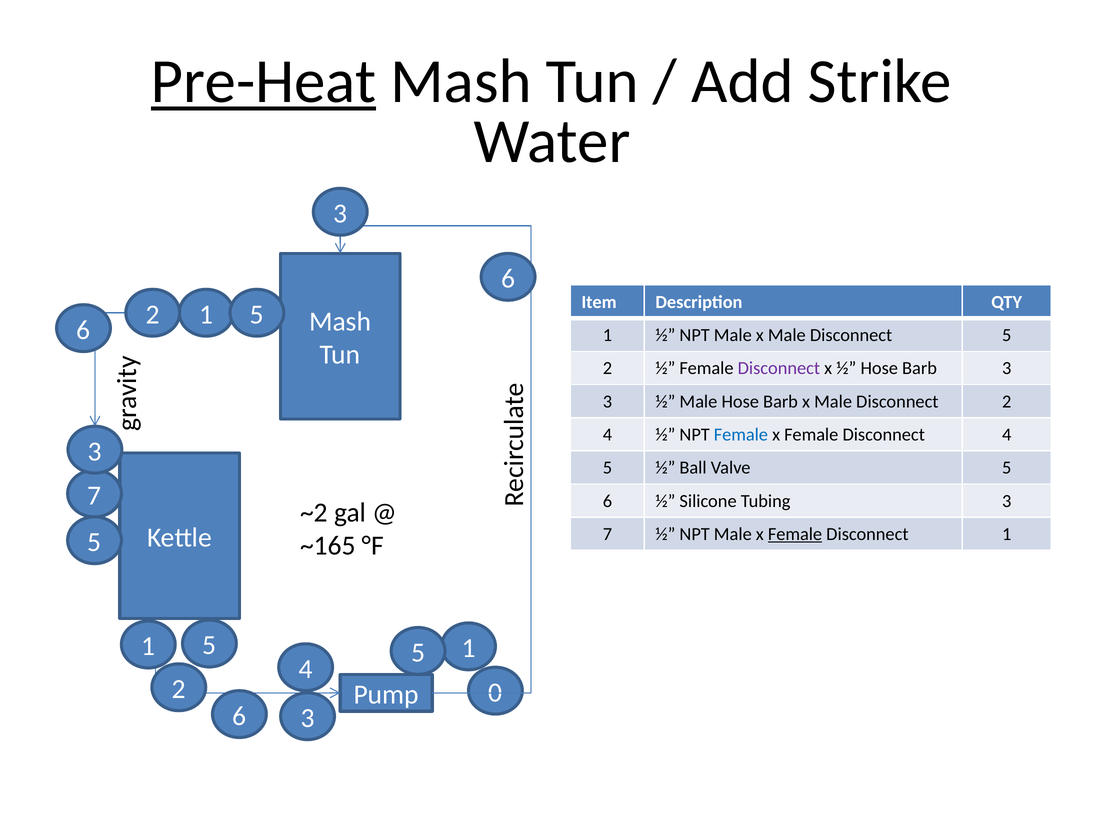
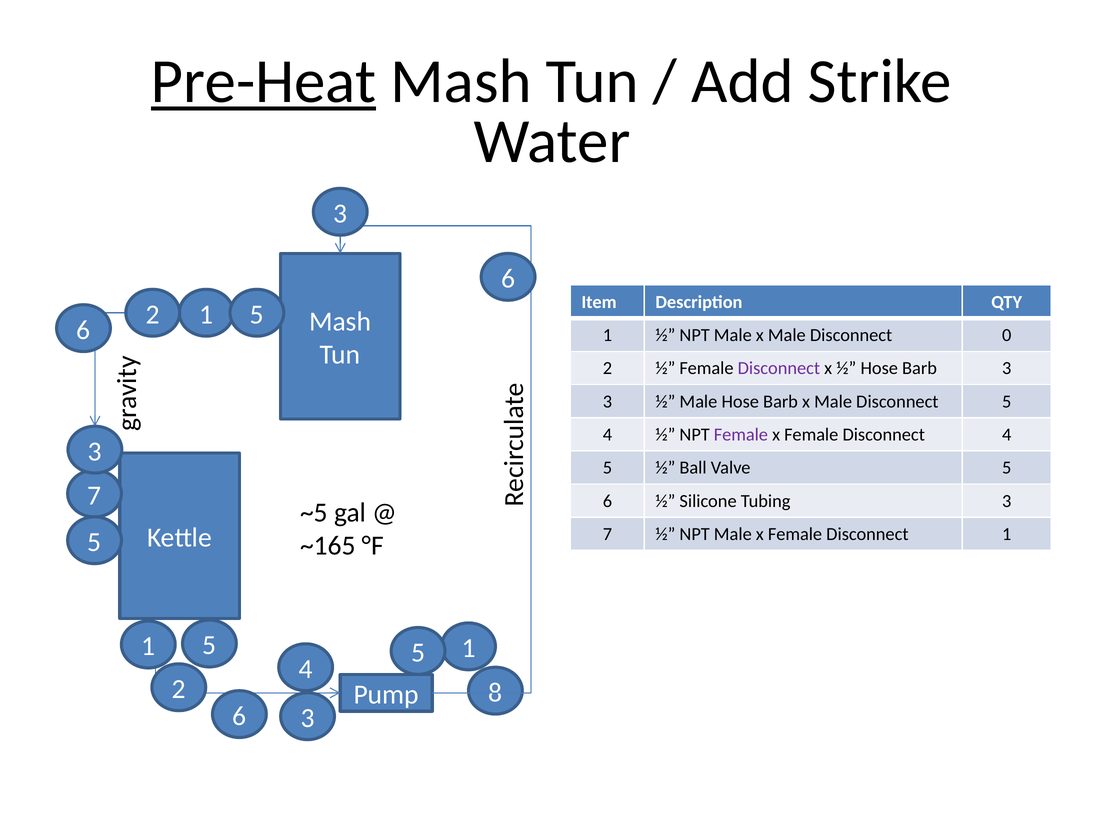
Disconnect 5: 5 -> 0
Disconnect 2: 2 -> 5
Female at (741, 435) colour: blue -> purple
~2: ~2 -> ~5
Female at (795, 534) underline: present -> none
0: 0 -> 8
